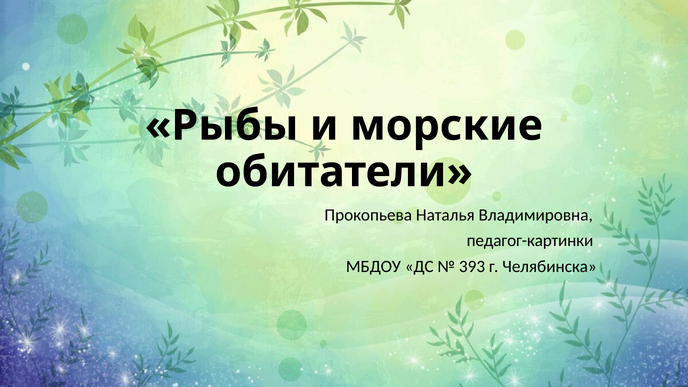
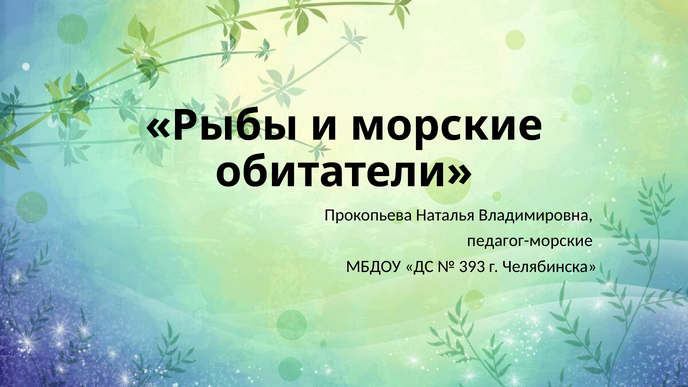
педагог-картинки: педагог-картинки -> педагог-морские
